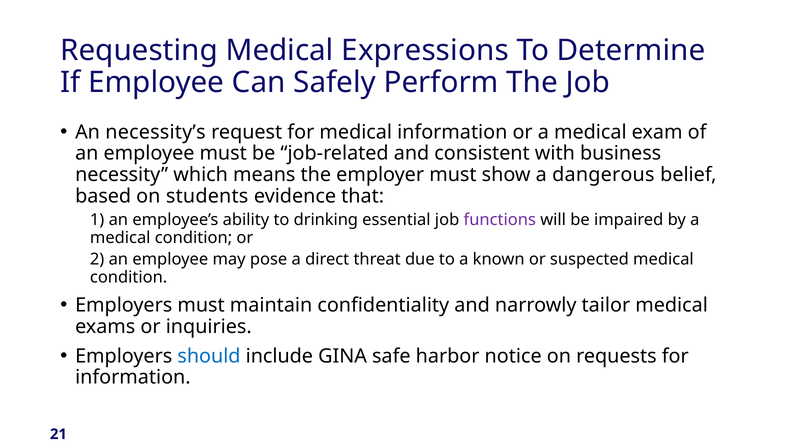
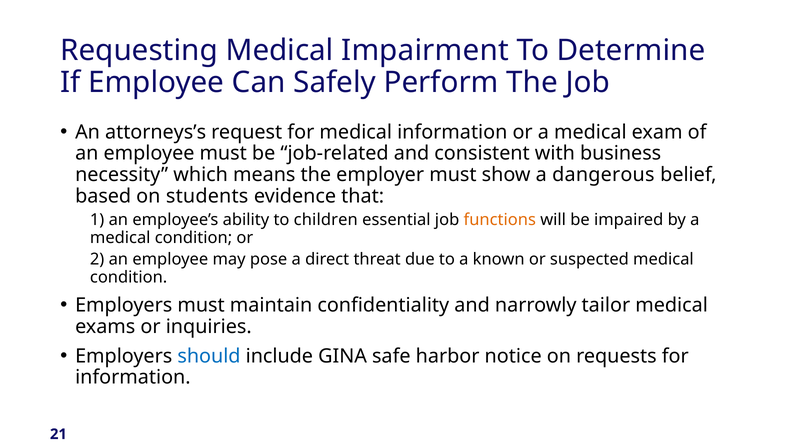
Expressions: Expressions -> Impairment
necessity’s: necessity’s -> attorneys’s
drinking: drinking -> children
functions colour: purple -> orange
